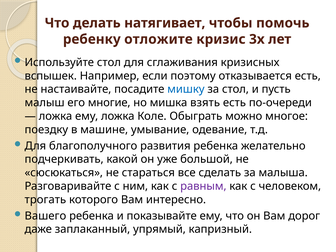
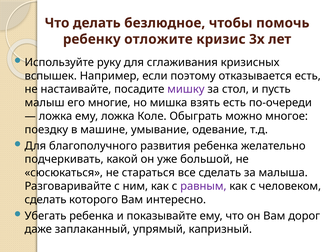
натягивает: натягивает -> безлюдное
Используйте стол: стол -> руку
мишку colour: blue -> purple
трогать at (45, 200): трогать -> сделать
Вашего: Вашего -> Убегать
